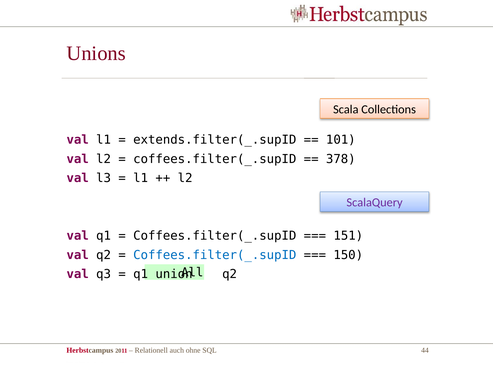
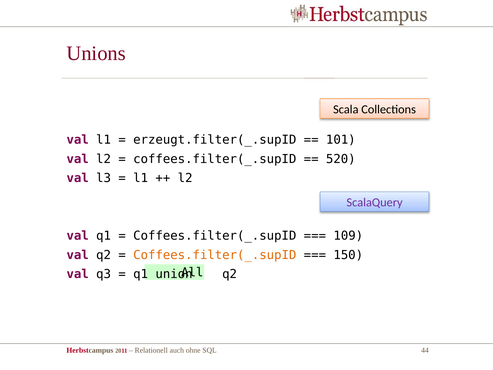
extends.filter(_.supID: extends.filter(_.supID -> erzeugt.filter(_.supID
378: 378 -> 520
151: 151 -> 109
Coffees.filter(_.supID at (215, 255) colour: blue -> orange
